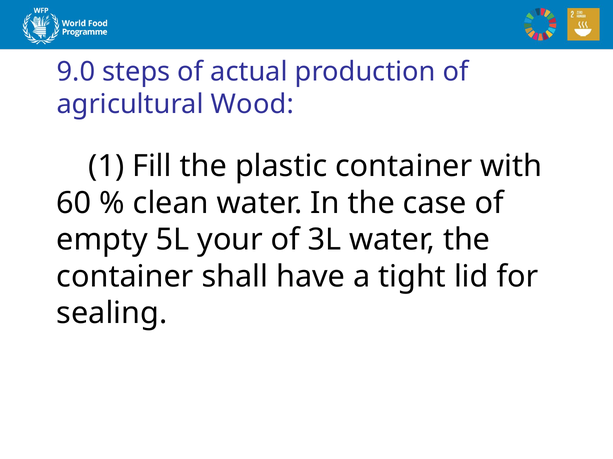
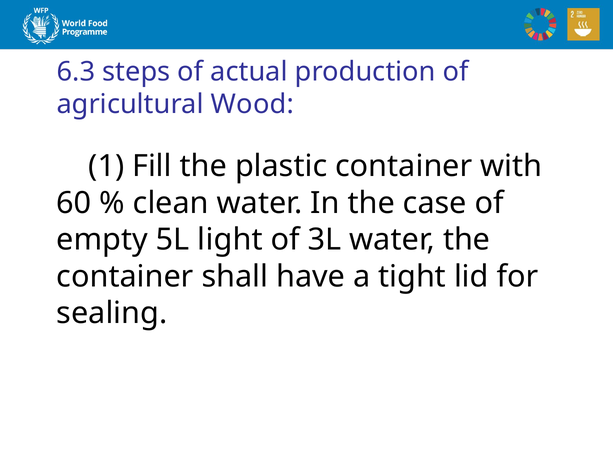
9.0: 9.0 -> 6.3
your: your -> light
